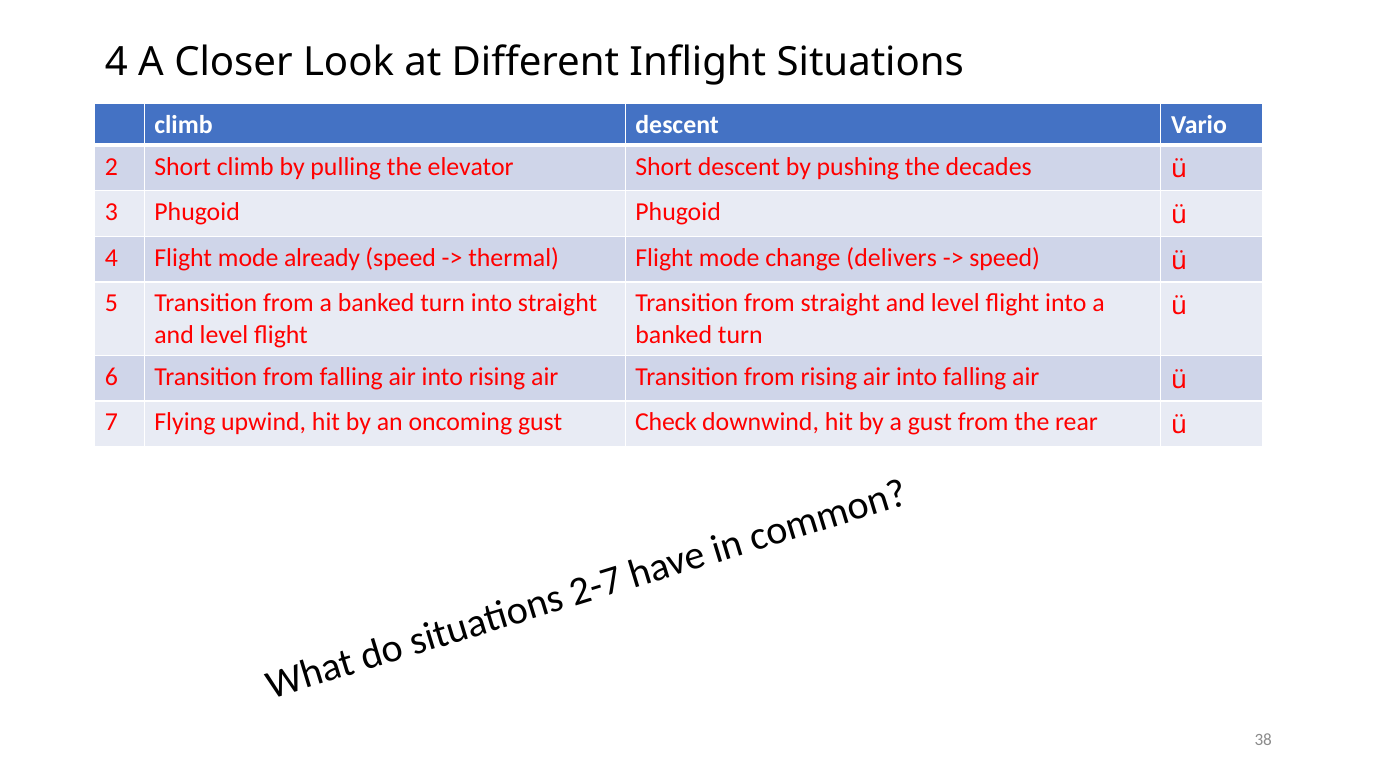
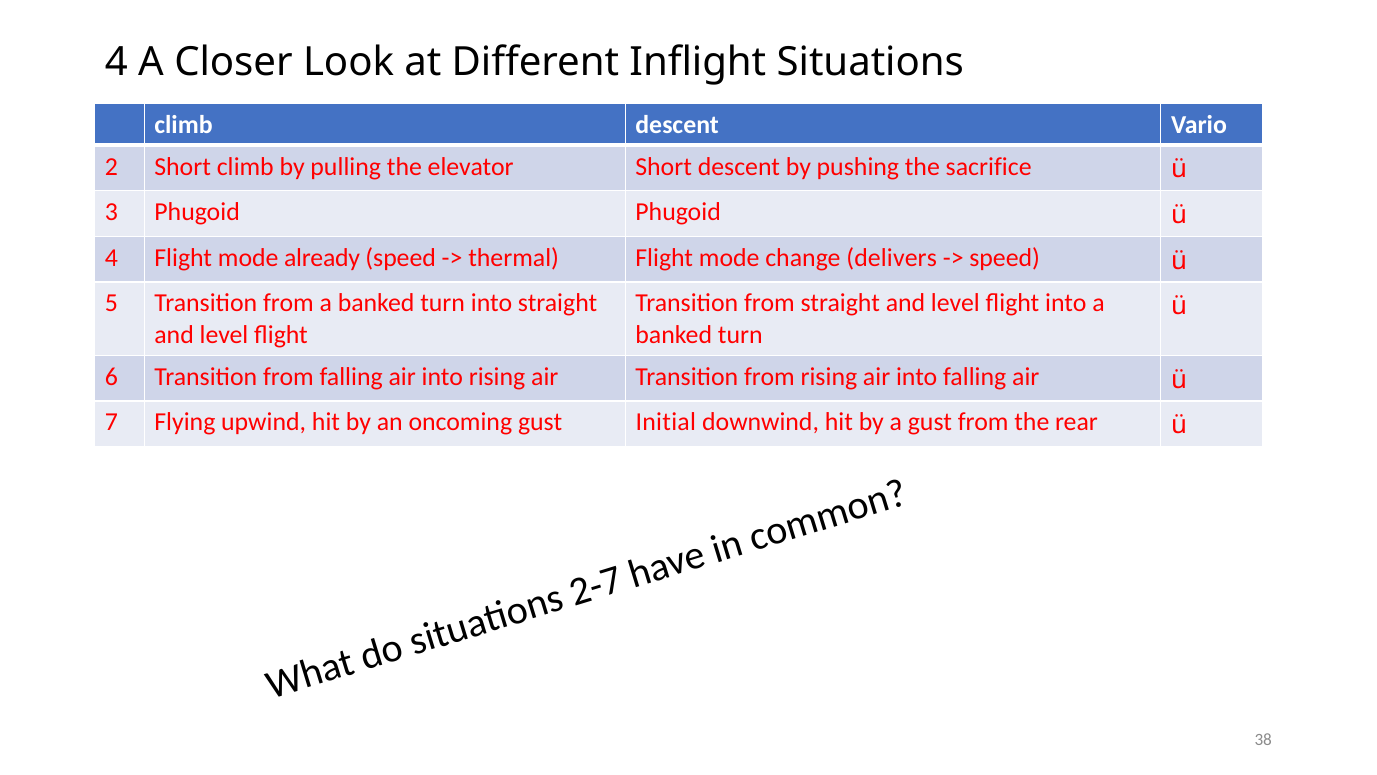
decades: decades -> sacrifice
Check: Check -> Initial
